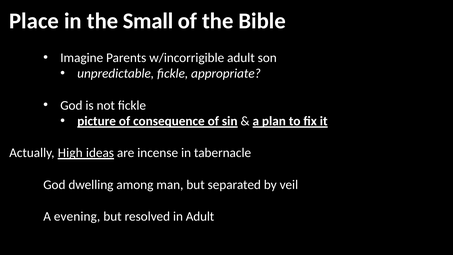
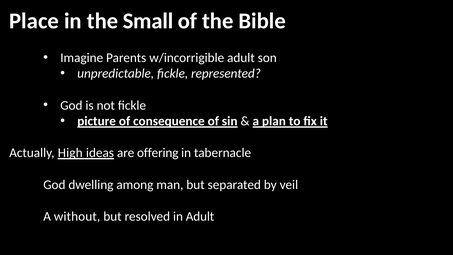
appropriate: appropriate -> represented
incense: incense -> offering
evening: evening -> without
